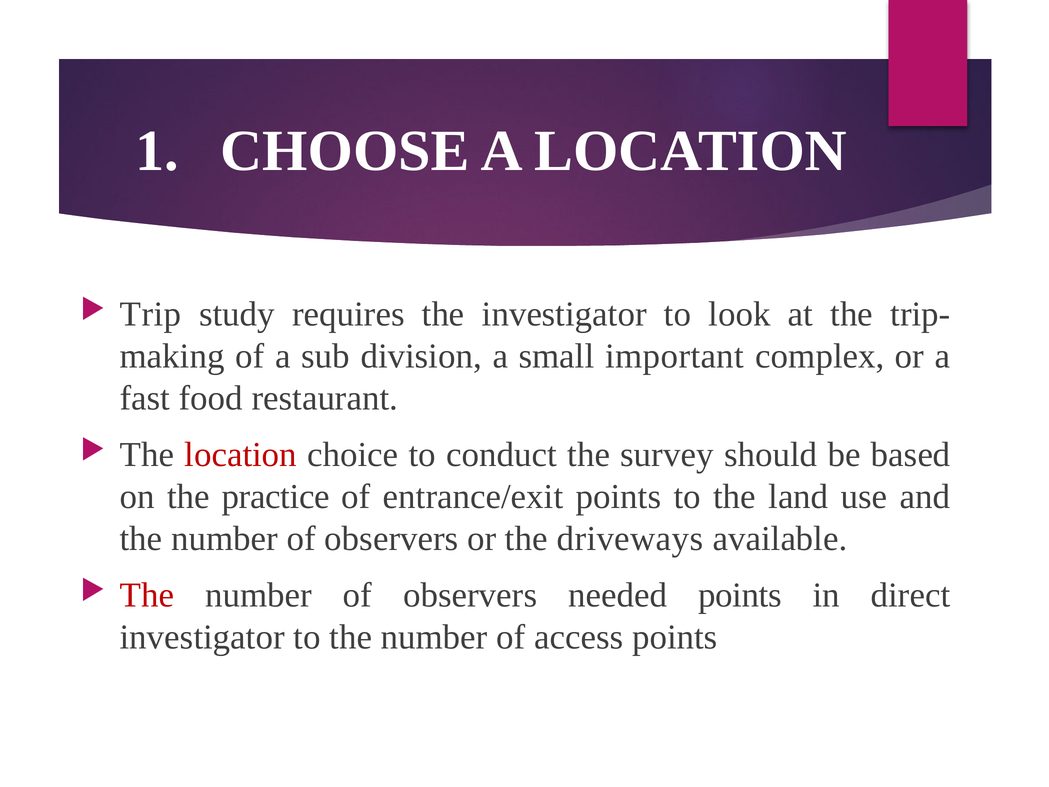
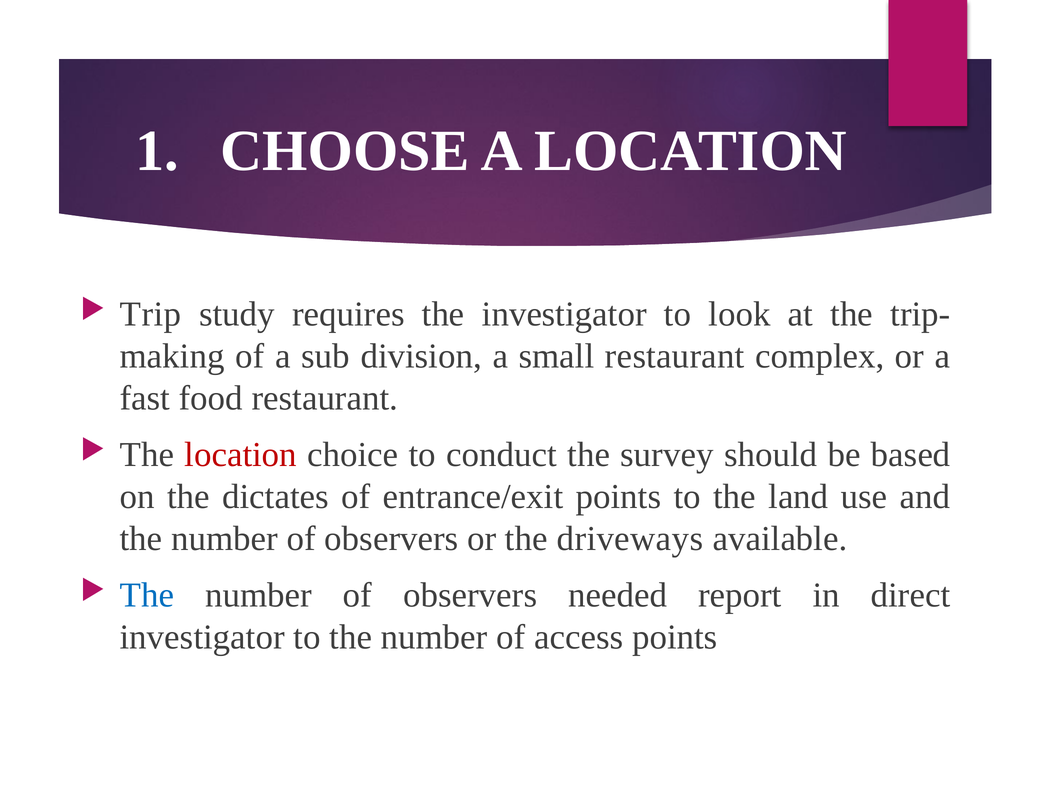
small important: important -> restaurant
practice: practice -> dictates
The at (147, 595) colour: red -> blue
needed points: points -> report
